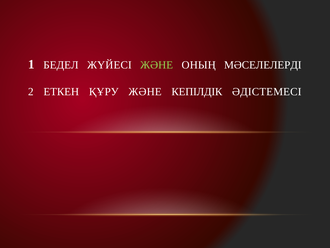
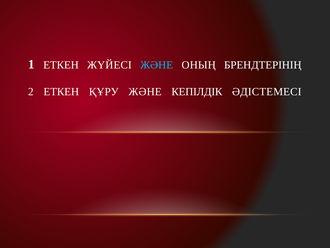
1 БЕДЕЛ: БЕДЕЛ -> ЕТКЕН
ЖӘНЕ at (157, 65) colour: light green -> light blue
МӘСЕЛЕЛЕРДІ: МӘСЕЛЕЛЕРДІ -> БРЕНДТЕРІНІҢ
